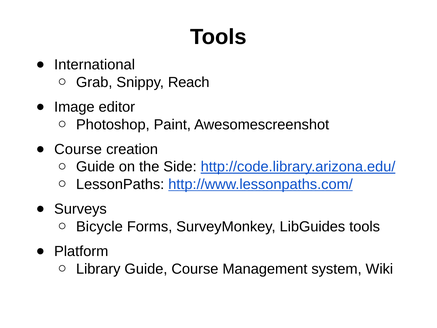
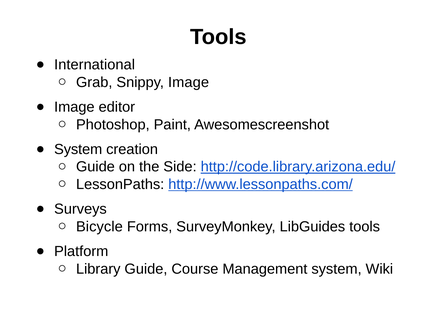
Snippy Reach: Reach -> Image
Course at (78, 149): Course -> System
